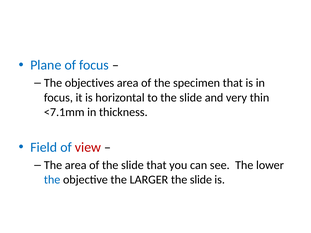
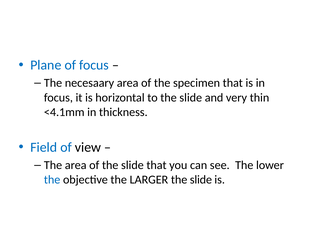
objectives: objectives -> necesaary
<7.1mm: <7.1mm -> <4.1mm
view colour: red -> black
